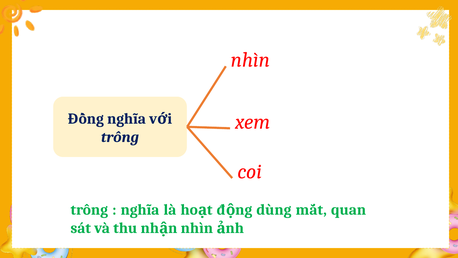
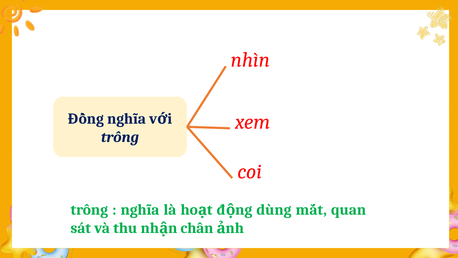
nhìn at (197, 228): nhìn -> chân
